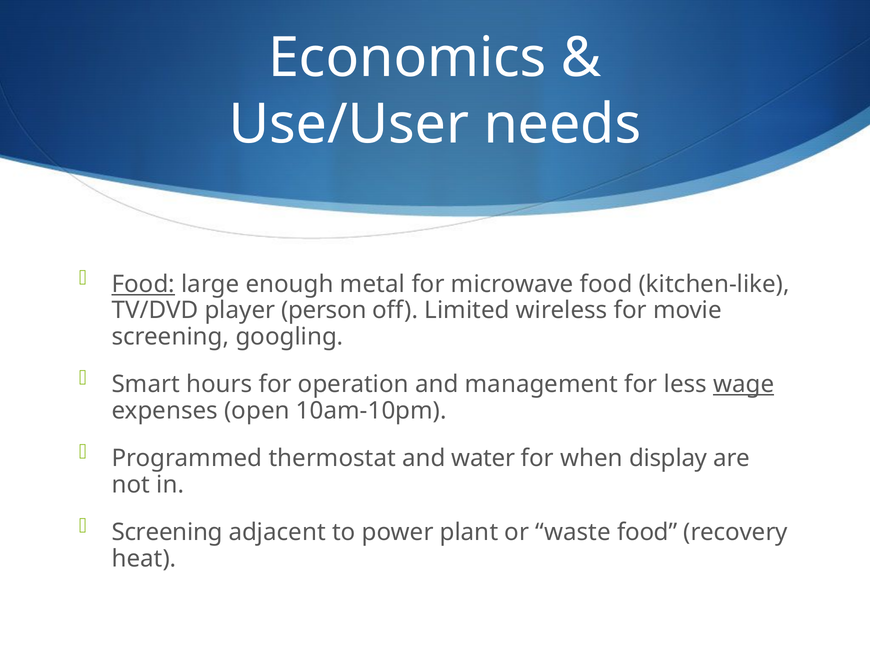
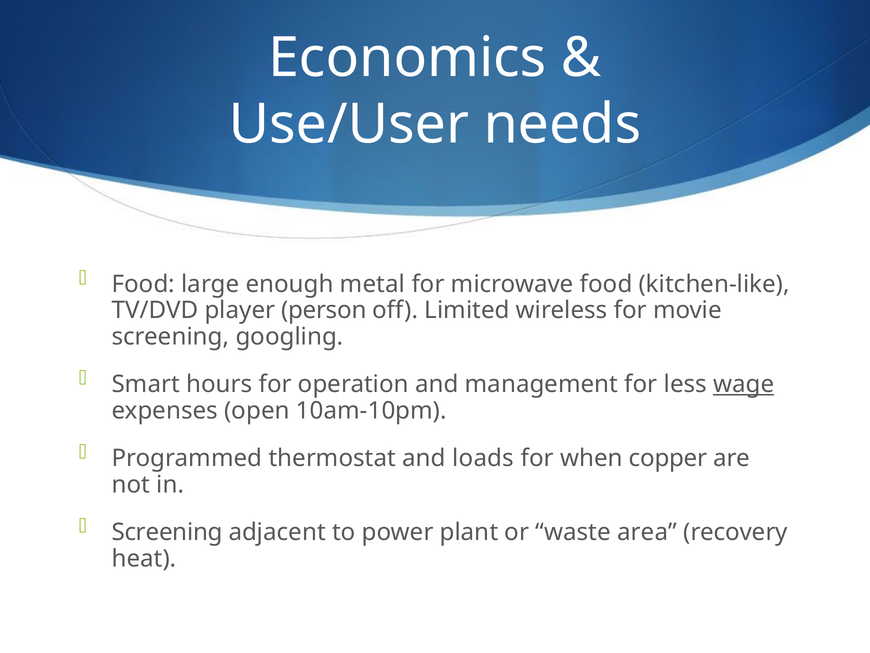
Food at (143, 284) underline: present -> none
water: water -> loads
display: display -> copper
waste food: food -> area
